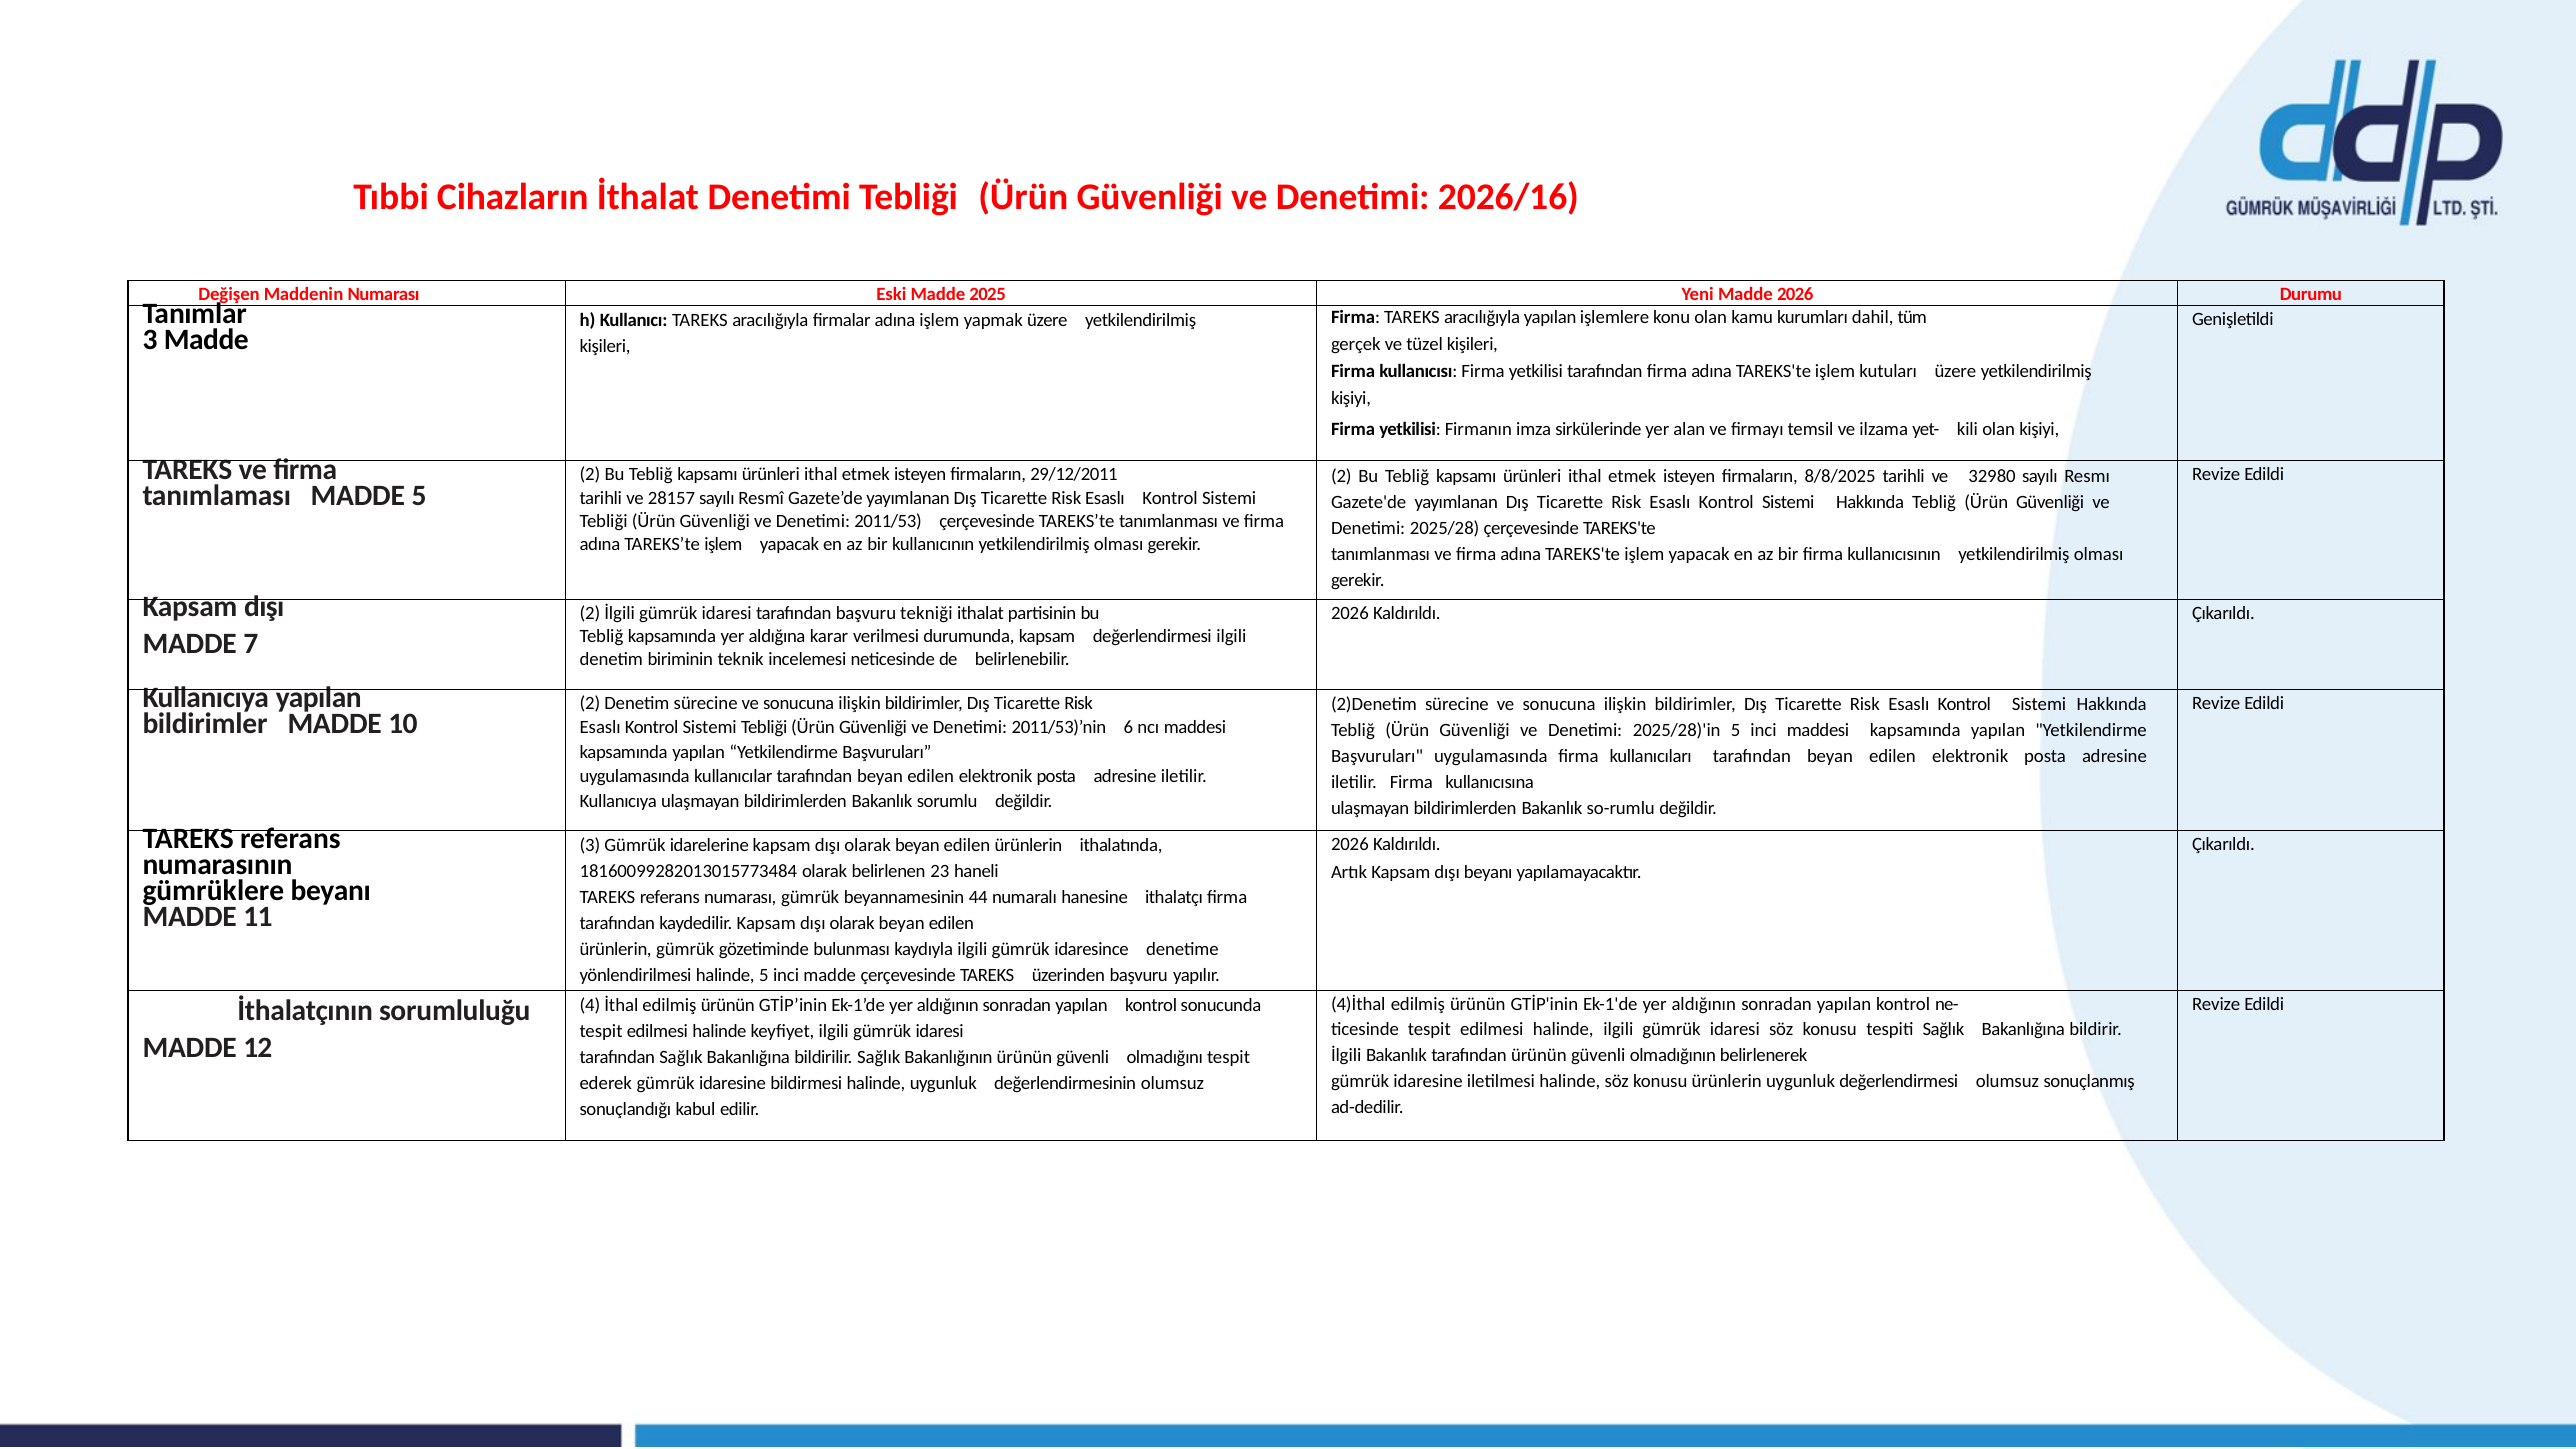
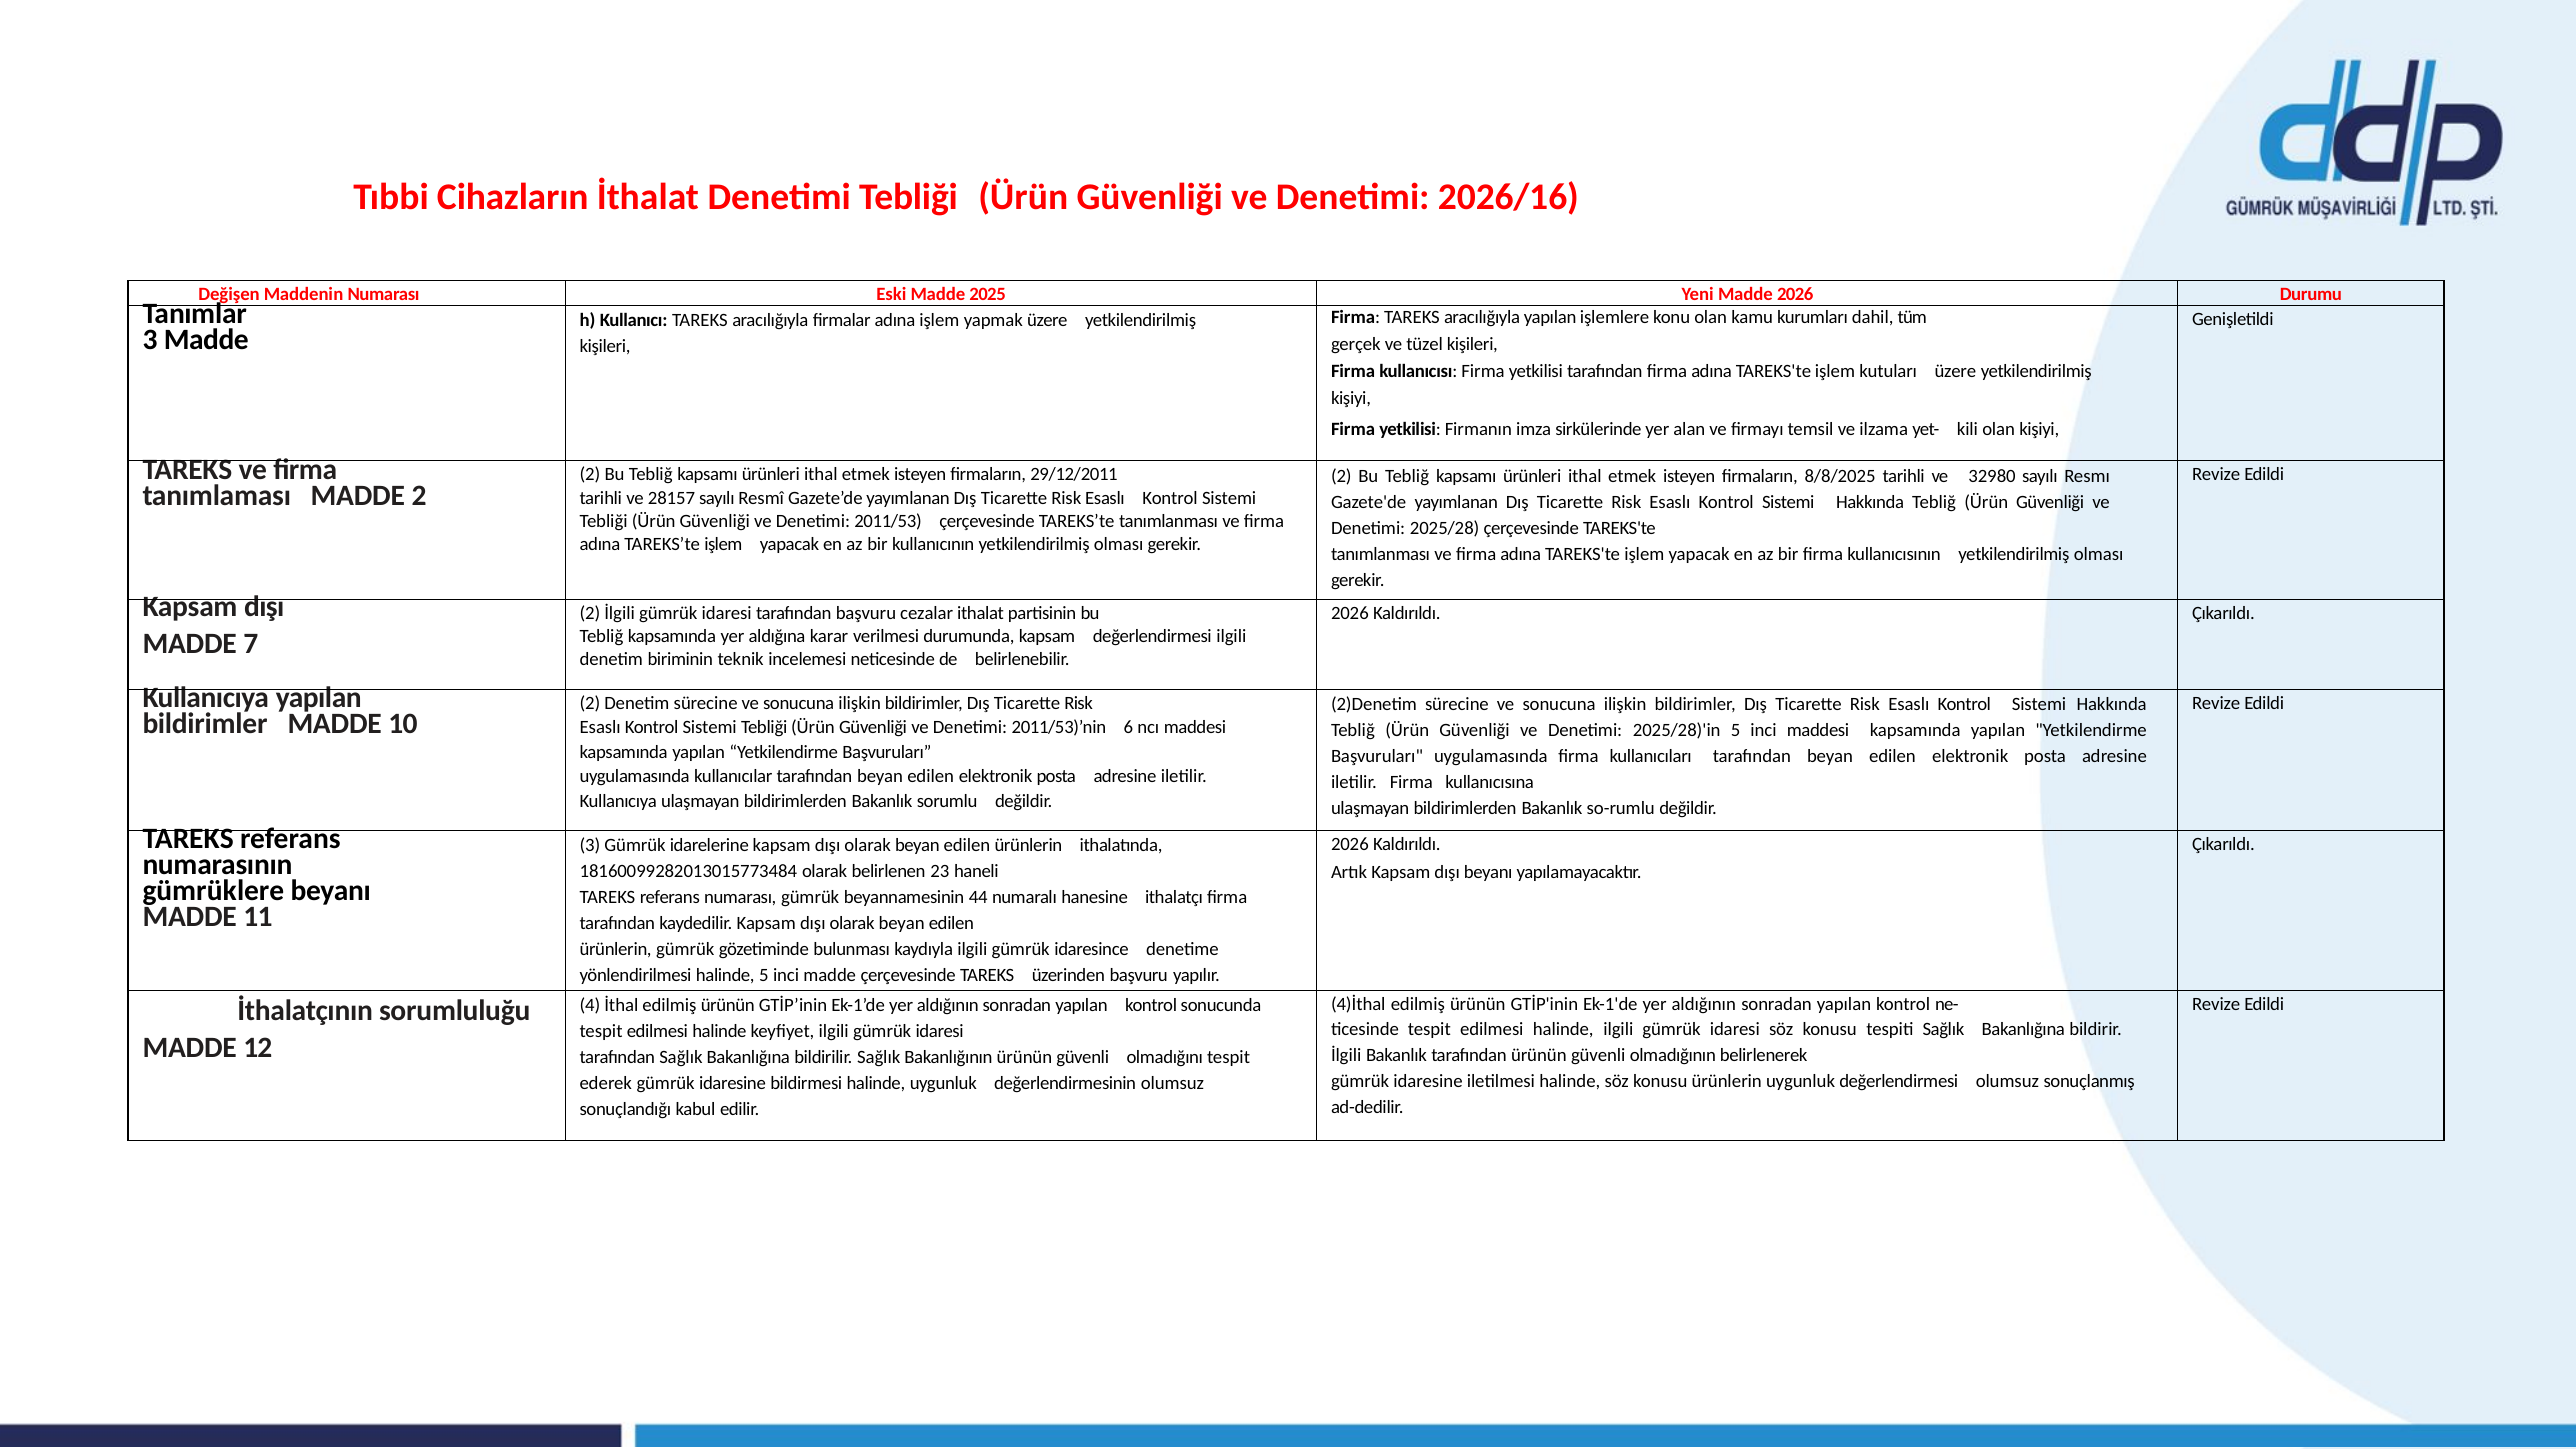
MADDE 5: 5 -> 2
tekniği: tekniği -> cezalar
